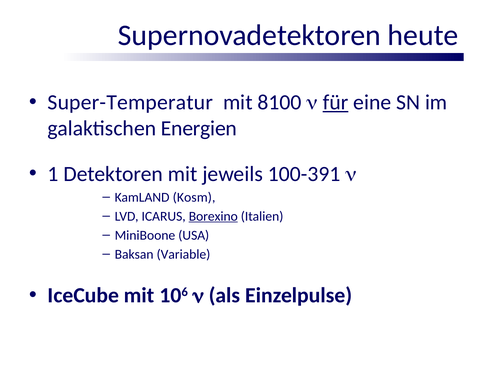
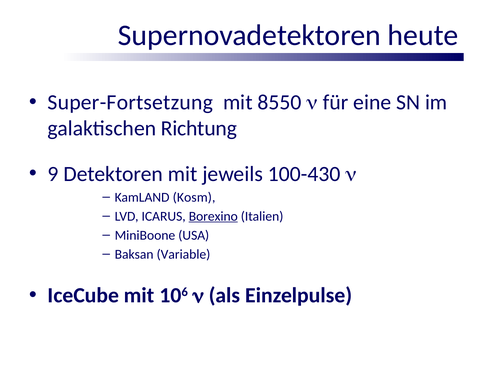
Super-Temperatur: Super-Temperatur -> Super-Fortsetzung
8100: 8100 -> 8550
für underline: present -> none
Energien: Energien -> Richtung
1: 1 -> 9
100-391: 100-391 -> 100-430
